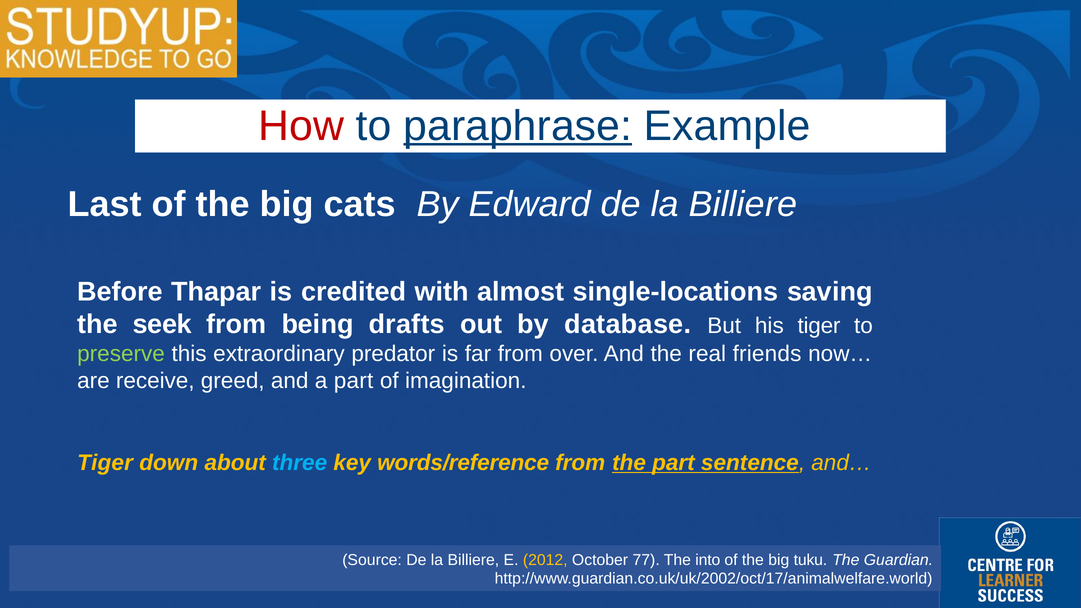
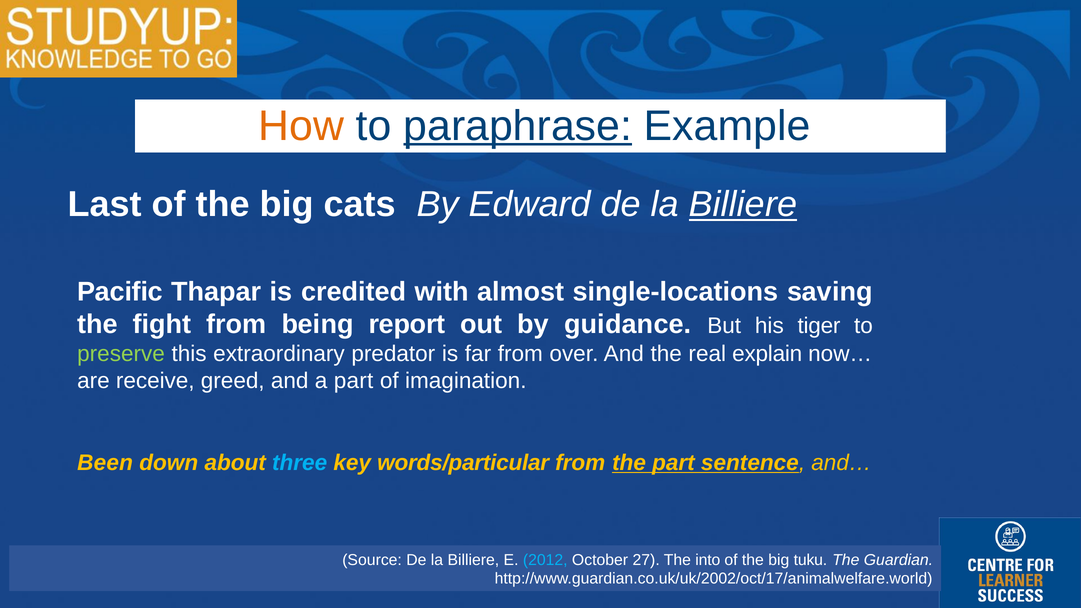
How colour: red -> orange
Billiere at (743, 205) underline: none -> present
Before: Before -> Pacific
seek: seek -> fight
drafts: drafts -> report
database: database -> guidance
friends: friends -> explain
Tiger at (105, 463): Tiger -> Been
words/reference: words/reference -> words/particular
2012 colour: yellow -> light blue
77: 77 -> 27
